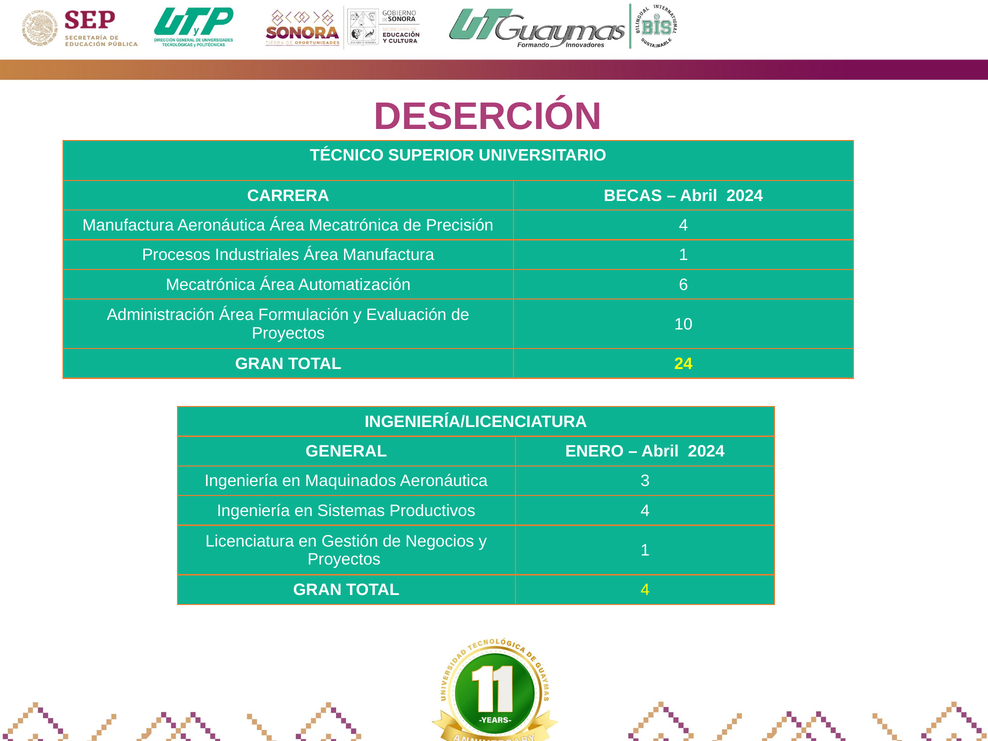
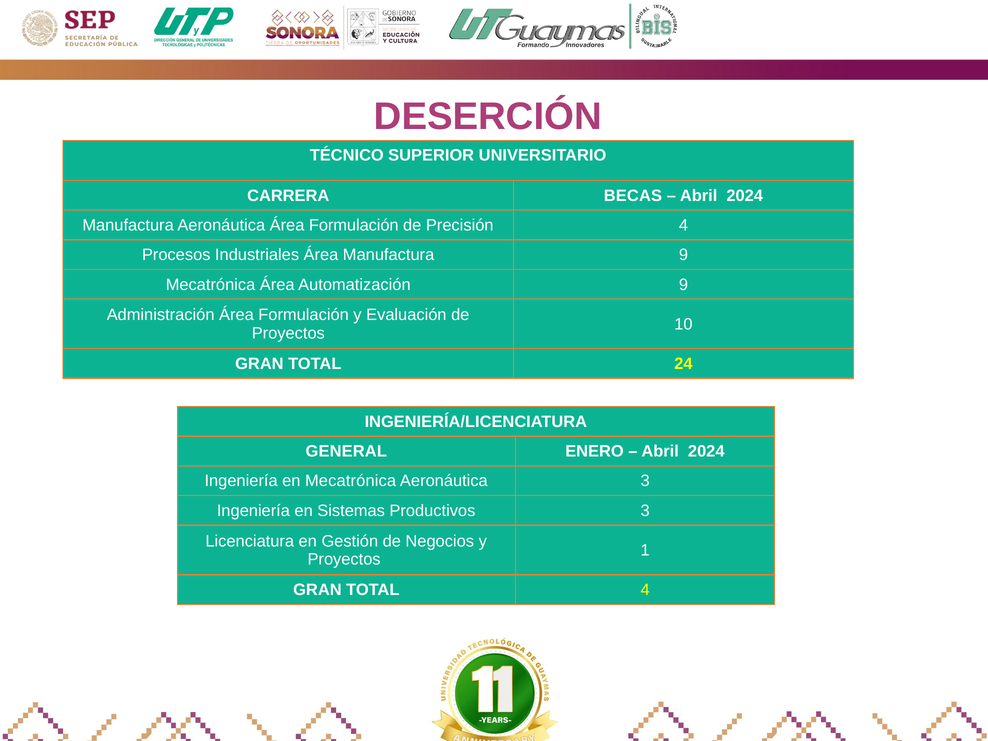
Aeronáutica Área Mecatrónica: Mecatrónica -> Formulación
Manufactura 1: 1 -> 9
Automatización 6: 6 -> 9
en Maquinados: Maquinados -> Mecatrónica
Productivos 4: 4 -> 3
